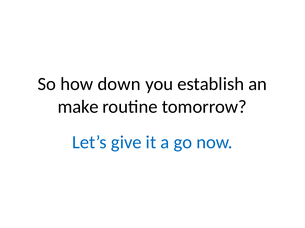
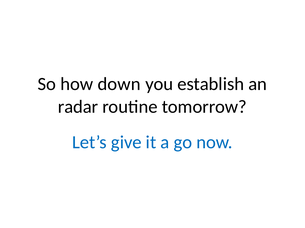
make: make -> radar
